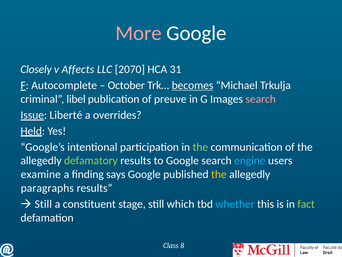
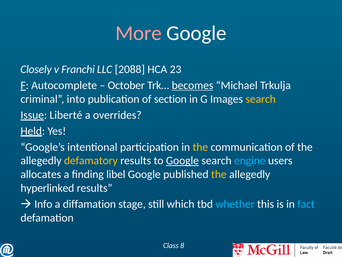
Affects: Affects -> Franchi
2070: 2070 -> 2088
31: 31 -> 23
libel: libel -> into
preuve: preuve -> section
search at (261, 99) colour: pink -> yellow
the at (200, 147) colour: light green -> yellow
defamatory colour: light green -> yellow
Google at (182, 160) underline: none -> present
examine: examine -> allocates
says: says -> libel
paragraphs: paragraphs -> hyperlinked
Still at (43, 204): Still -> Info
constituent: constituent -> diffamation
fact colour: light green -> light blue
